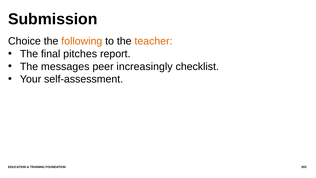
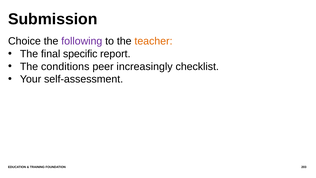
following colour: orange -> purple
pitches: pitches -> specific
messages: messages -> conditions
